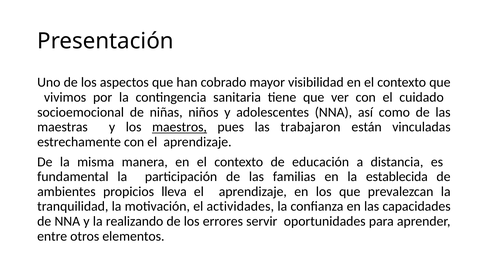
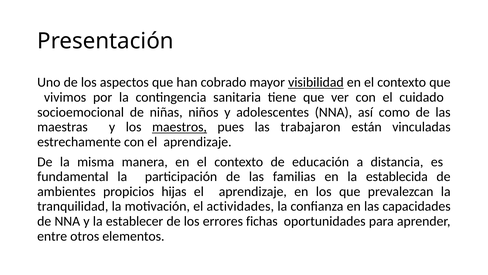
visibilidad underline: none -> present
lleva: lleva -> hijas
realizando: realizando -> establecer
servir: servir -> fichas
